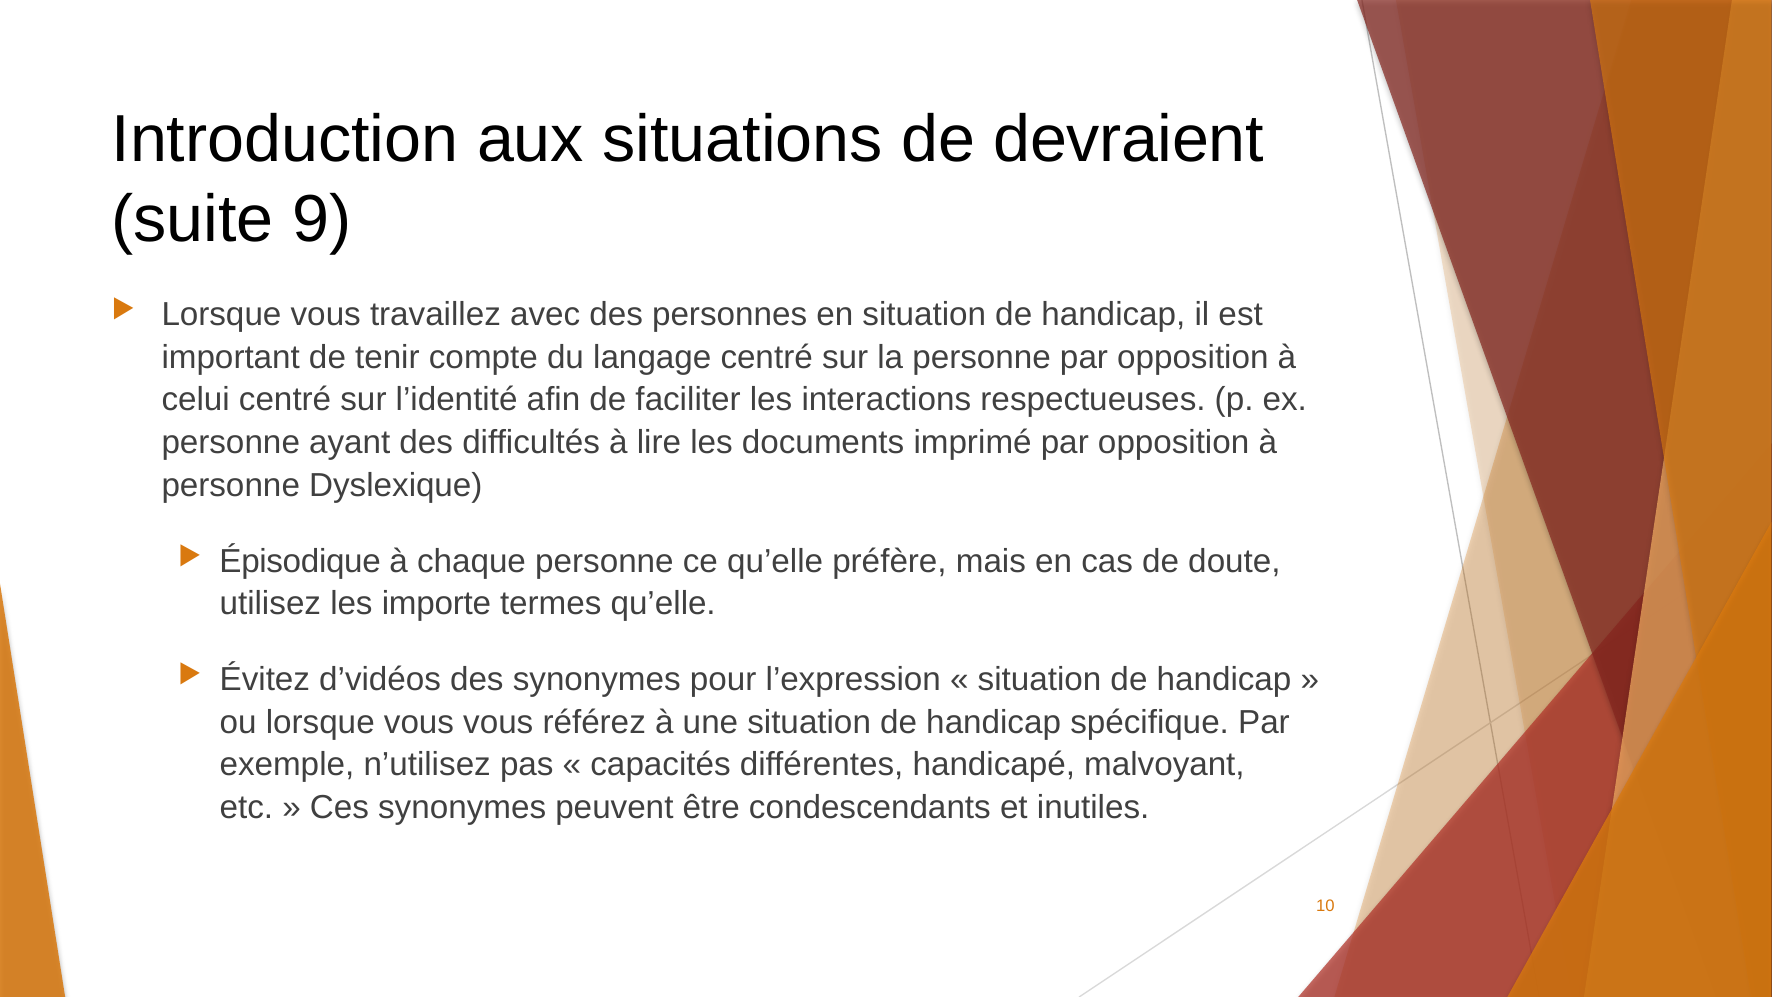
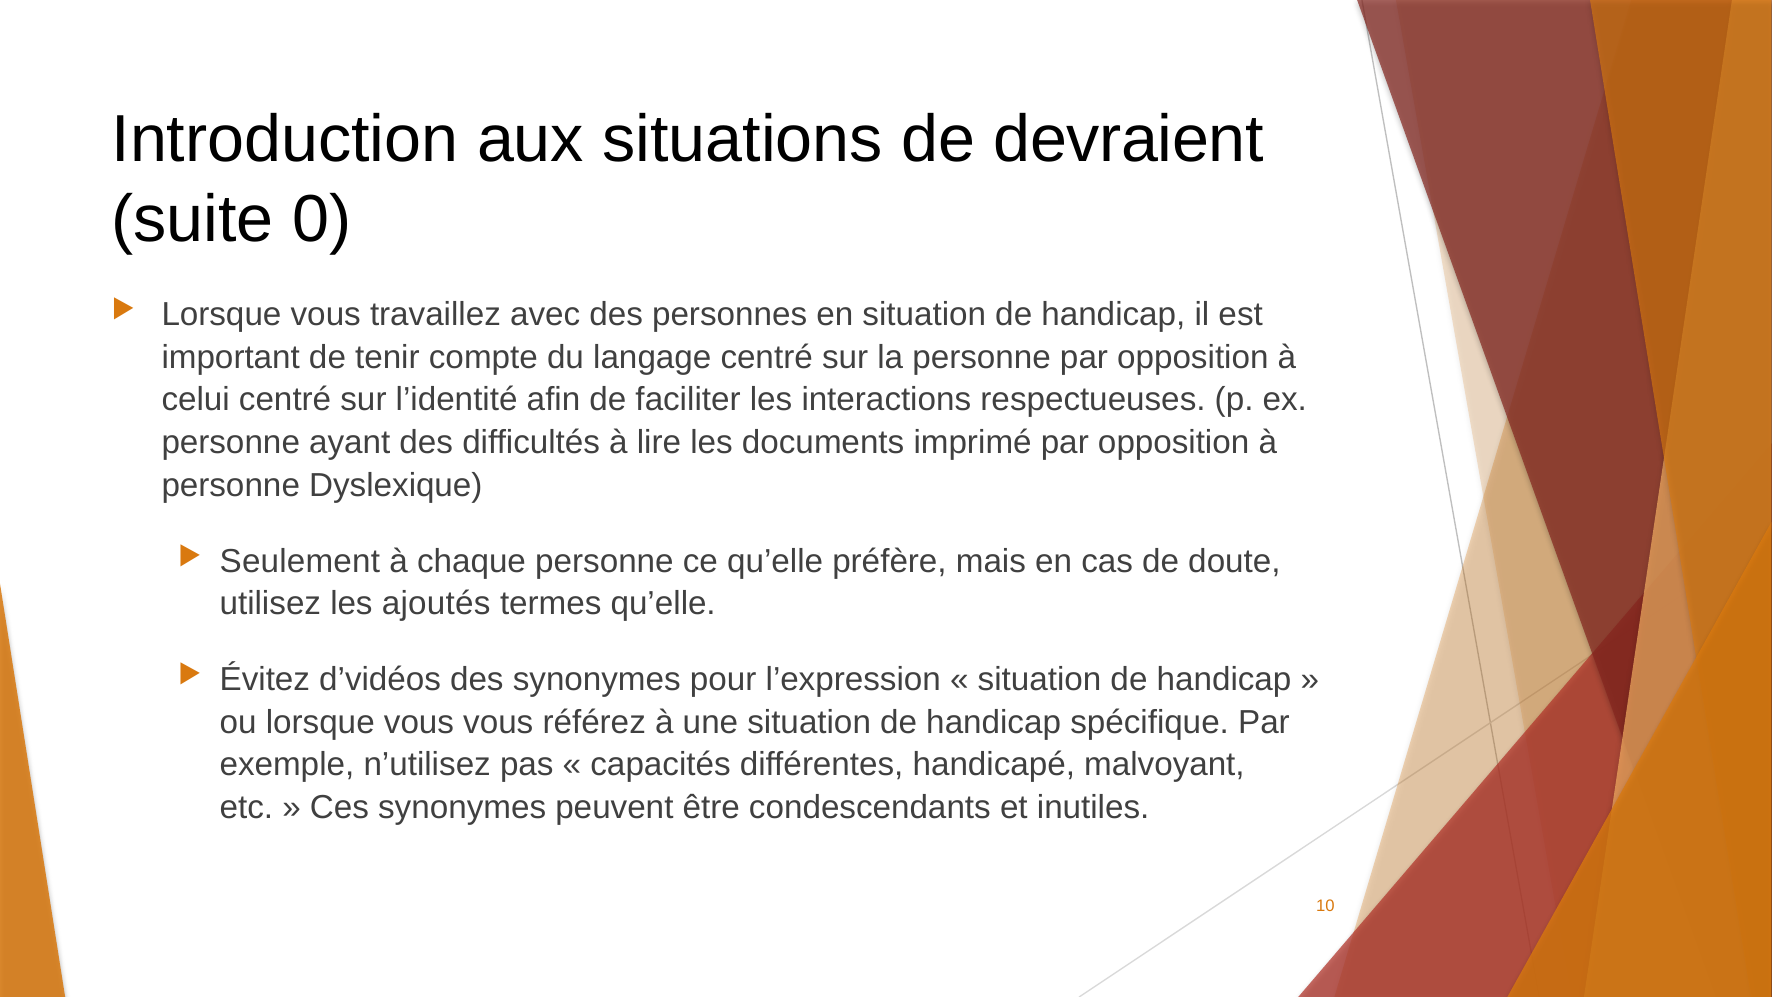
9: 9 -> 0
Épisodique: Épisodique -> Seulement
importe: importe -> ajoutés
